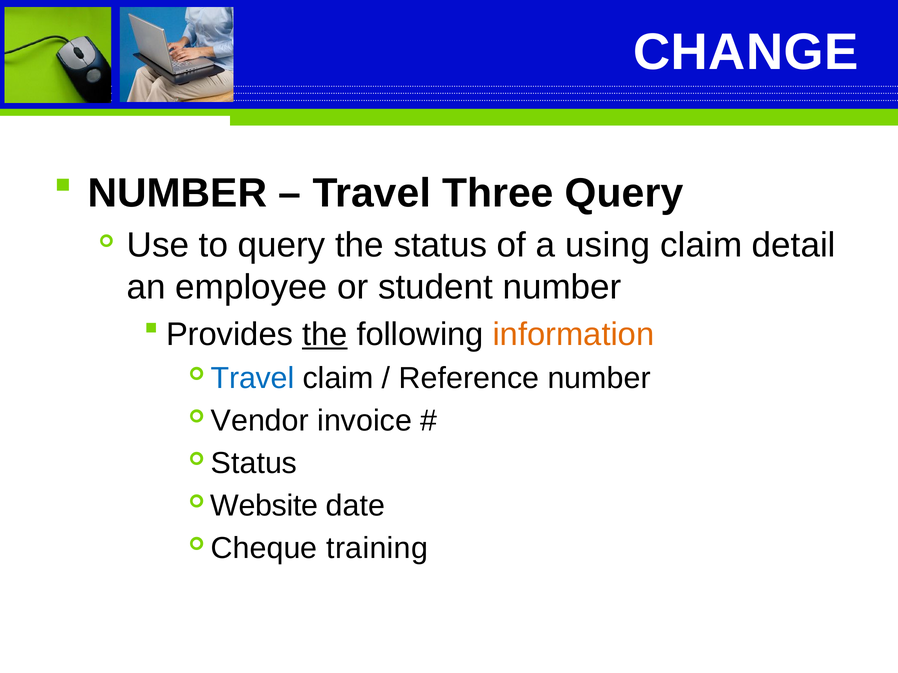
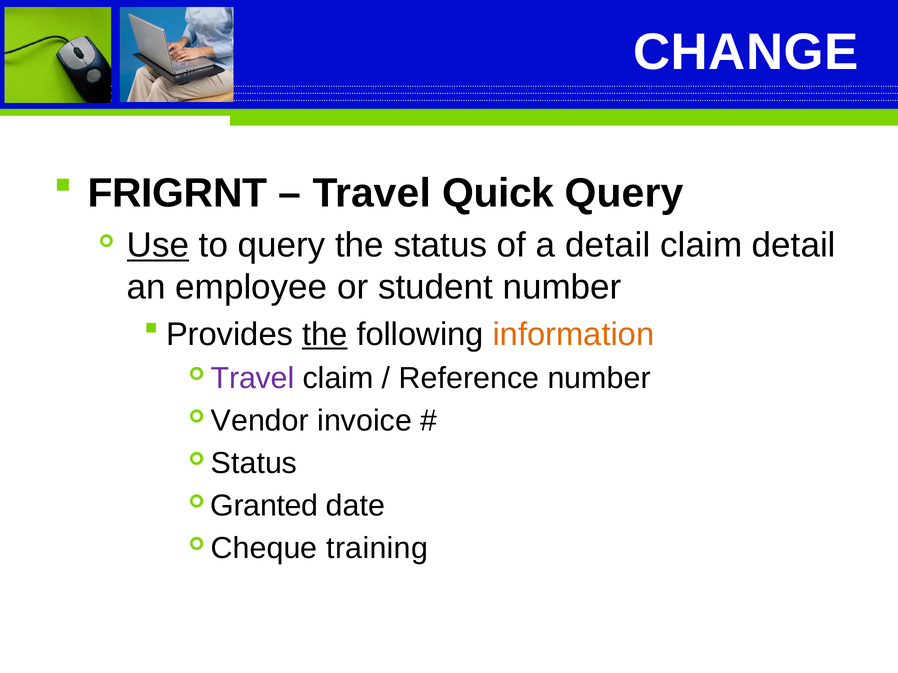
NUMBER at (177, 193): NUMBER -> FRIGRNT
Three: Three -> Quick
Use underline: none -> present
a using: using -> detail
Travel at (253, 378) colour: blue -> purple
Website: Website -> Granted
